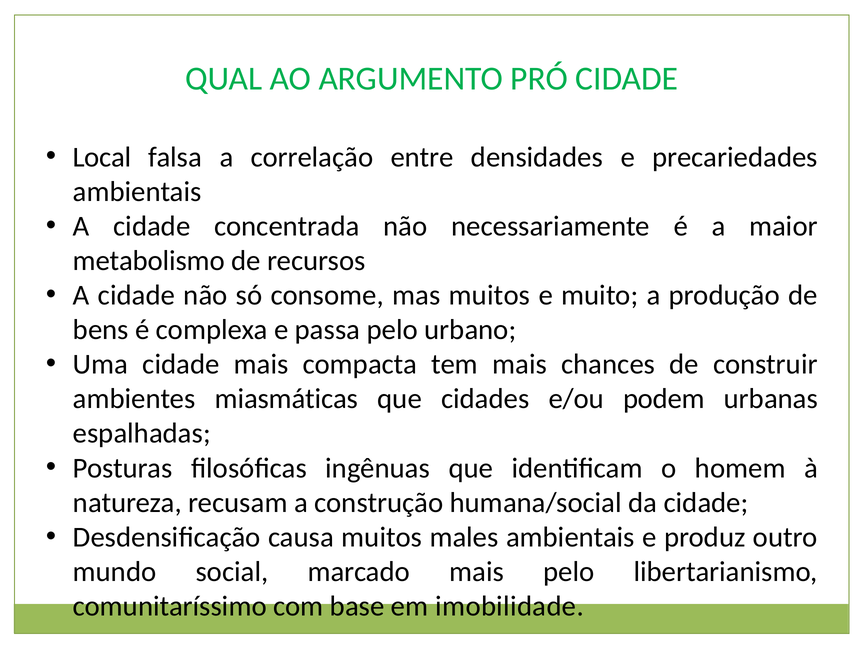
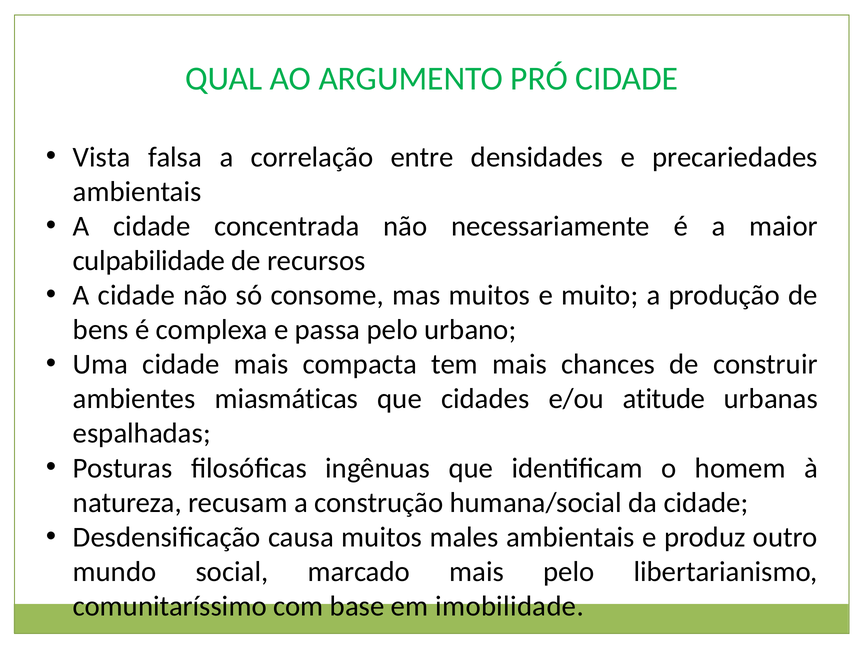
Local: Local -> Vista
metabolismo: metabolismo -> culpabilidade
podem: podem -> atitude
